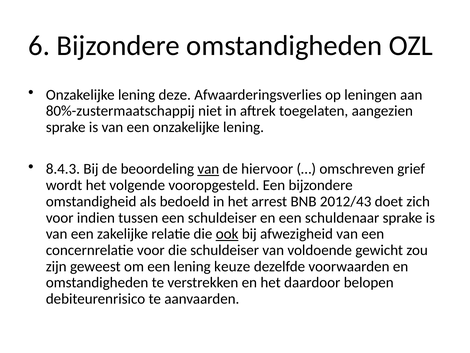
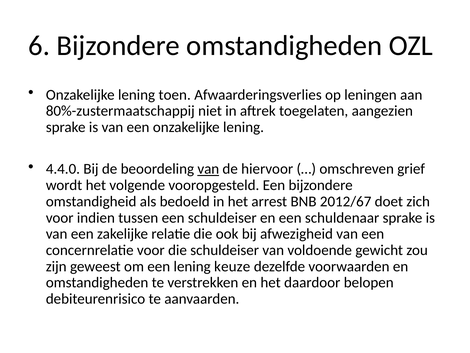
deze: deze -> toen
8.4.3: 8.4.3 -> 4.4.0
2012/43: 2012/43 -> 2012/67
ook underline: present -> none
